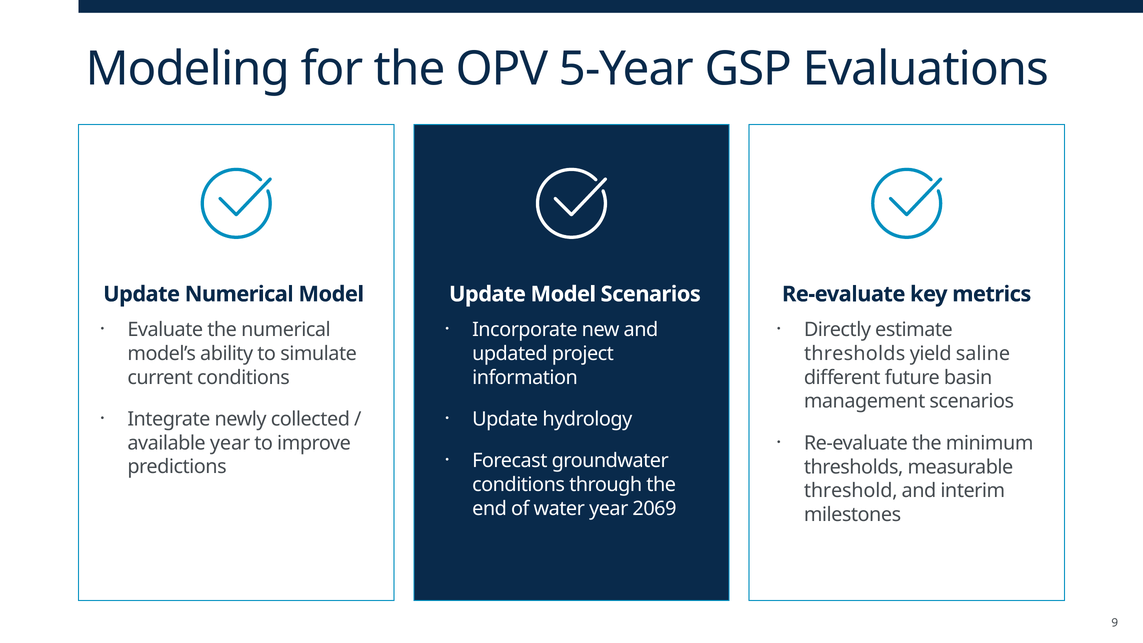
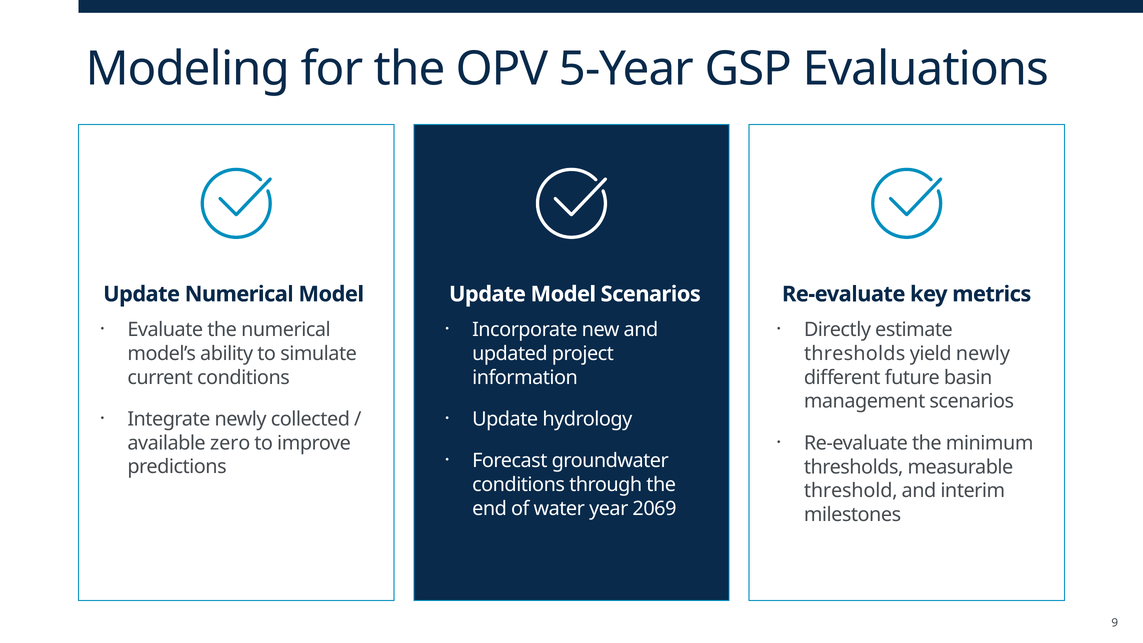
yield saline: saline -> newly
available year: year -> zero
